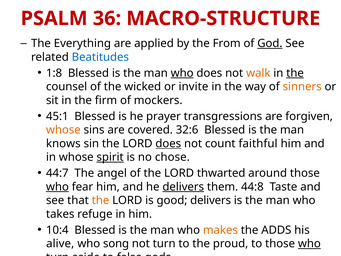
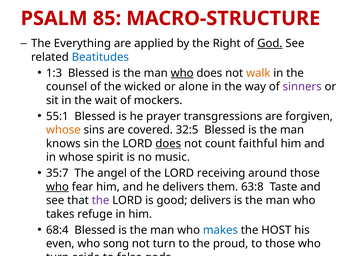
36: 36 -> 85
From: From -> Right
1:8: 1:8 -> 1:3
the at (295, 73) underline: present -> none
invite: invite -> alone
sinners colour: orange -> purple
firm: firm -> wait
45:1: 45:1 -> 55:1
32:6: 32:6 -> 32:5
spirit underline: present -> none
chose: chose -> music
44:7: 44:7 -> 35:7
thwarted: thwarted -> receiving
delivers at (183, 187) underline: present -> none
44:8: 44:8 -> 63:8
the at (101, 200) colour: orange -> purple
10:4: 10:4 -> 68:4
makes colour: orange -> blue
ADDS: ADDS -> HOST
alive: alive -> even
who at (309, 243) underline: present -> none
